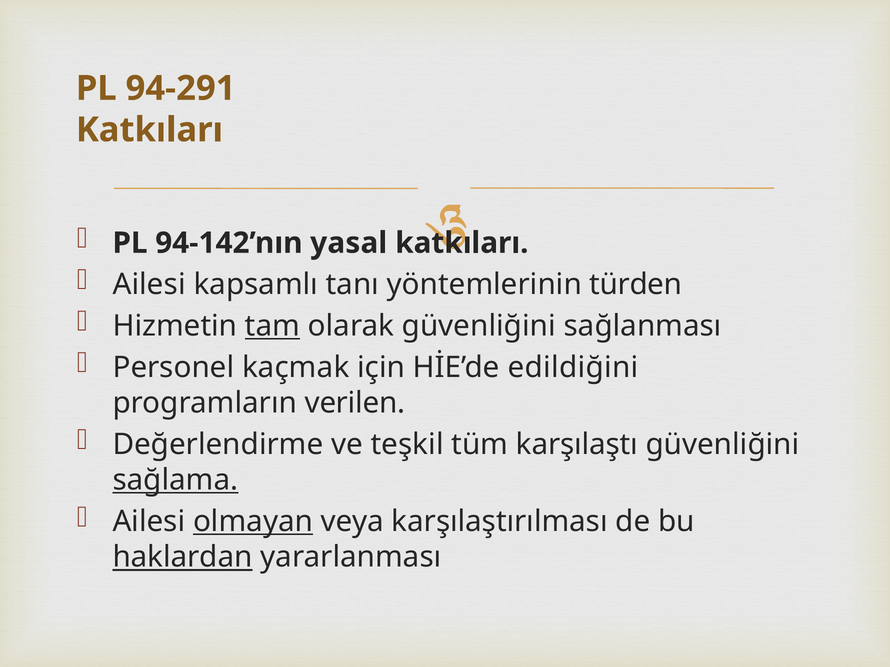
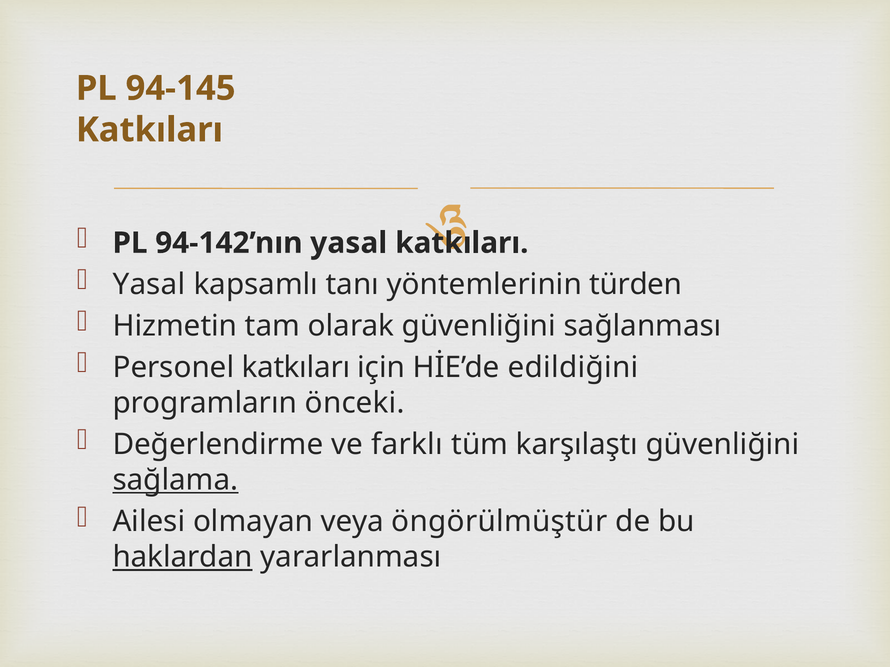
94-291: 94-291 -> 94-145
Ailesi at (149, 285): Ailesi -> Yasal
tam underline: present -> none
Personel kaçmak: kaçmak -> katkıları
verilen: verilen -> önceki
teşkil: teşkil -> farklı
olmayan underline: present -> none
karşılaştırılması: karşılaştırılması -> öngörülmüştür
